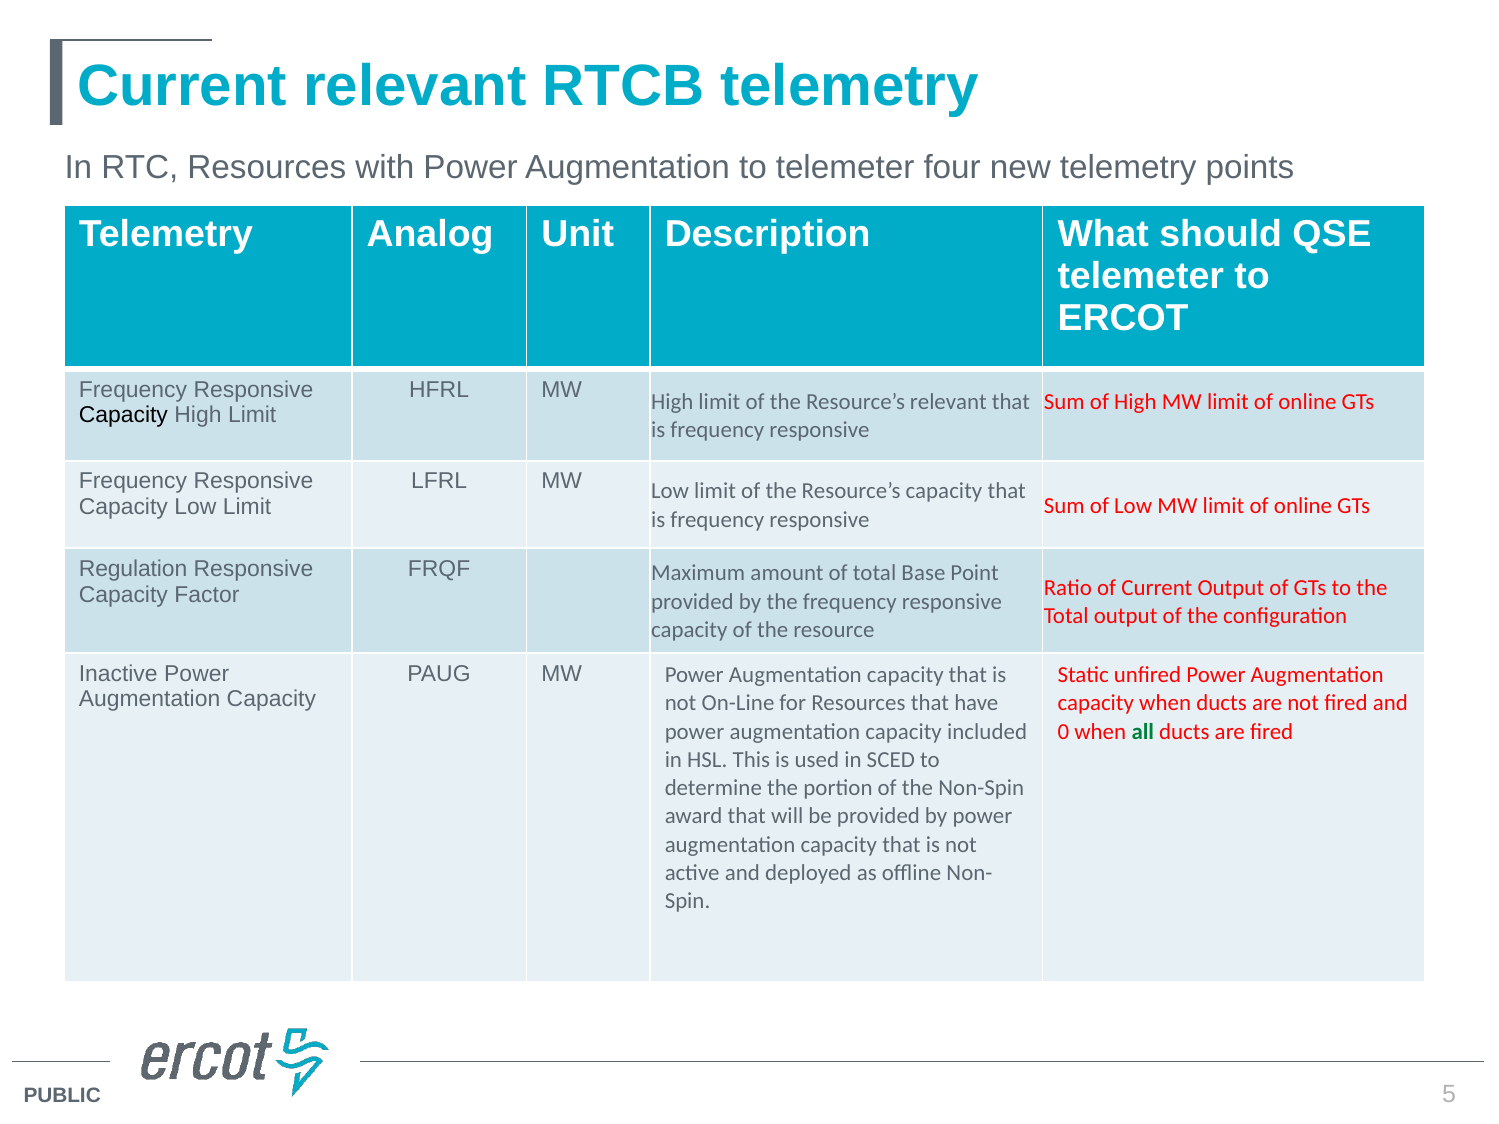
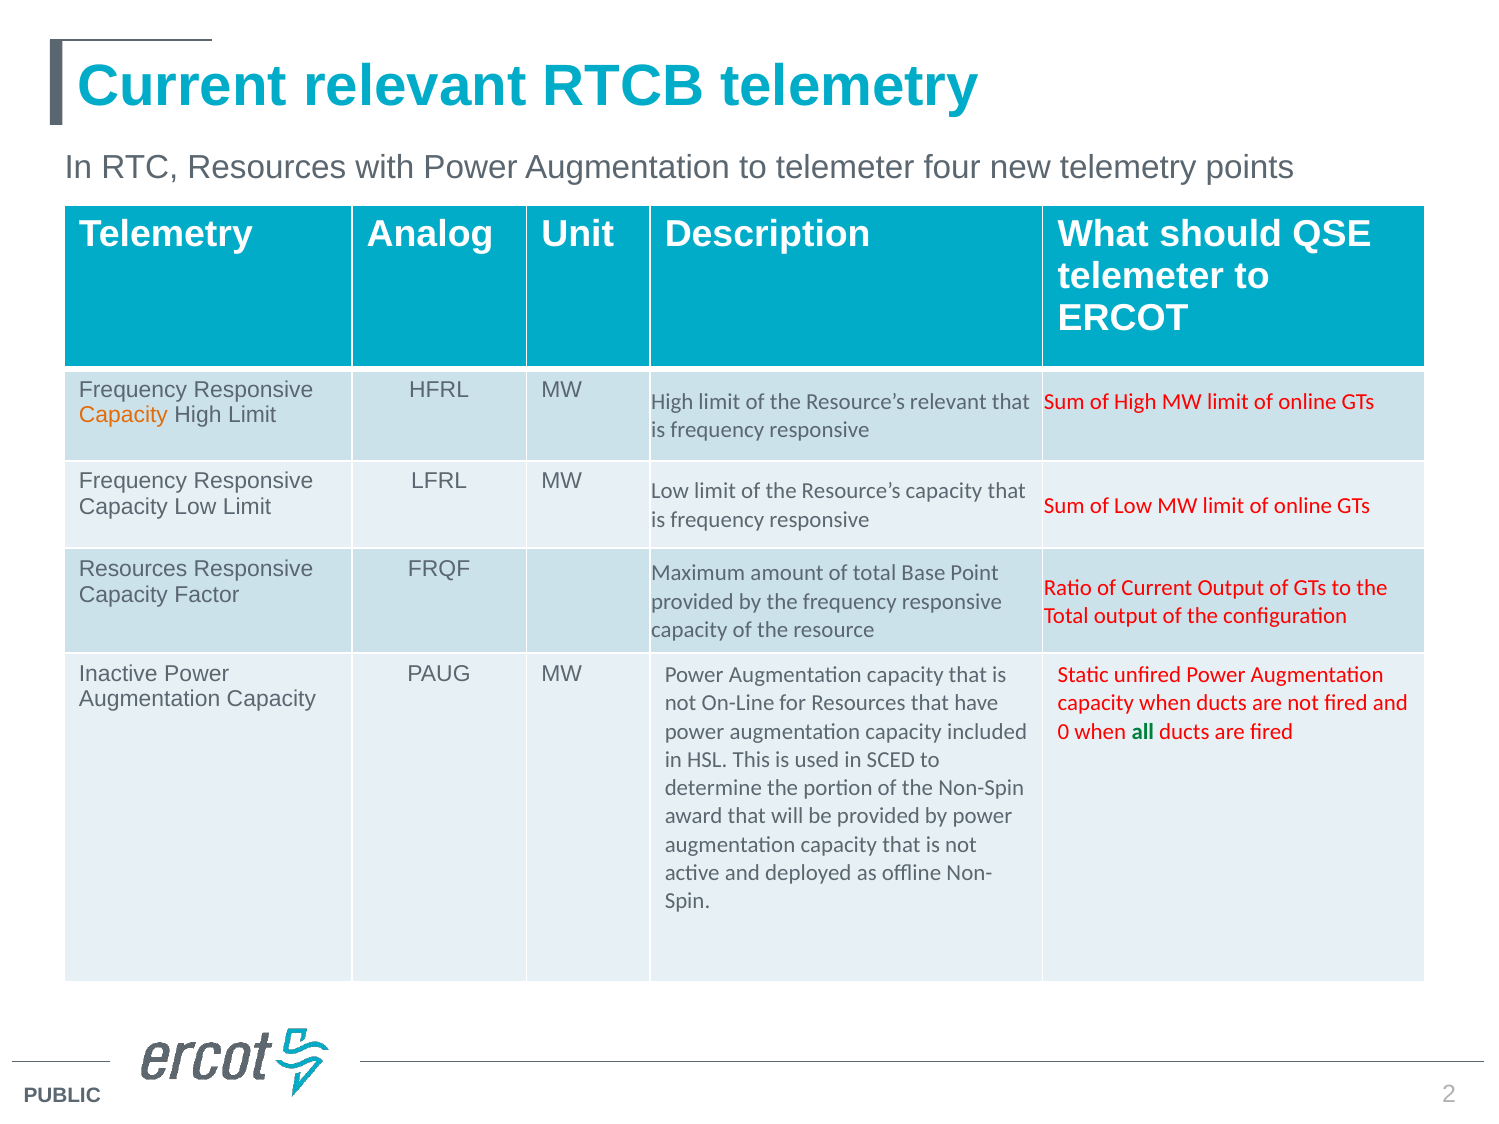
Capacity at (123, 415) colour: black -> orange
Regulation at (133, 569): Regulation -> Resources
5: 5 -> 2
